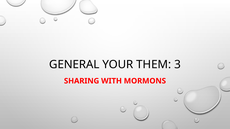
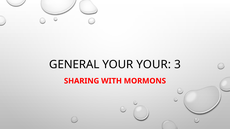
YOUR THEM: THEM -> YOUR
